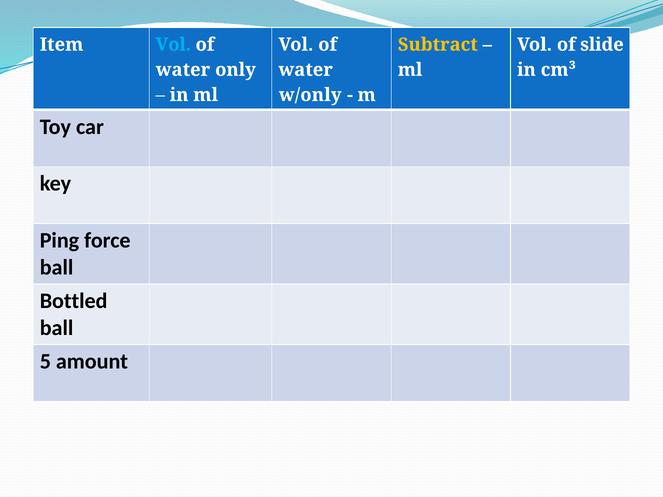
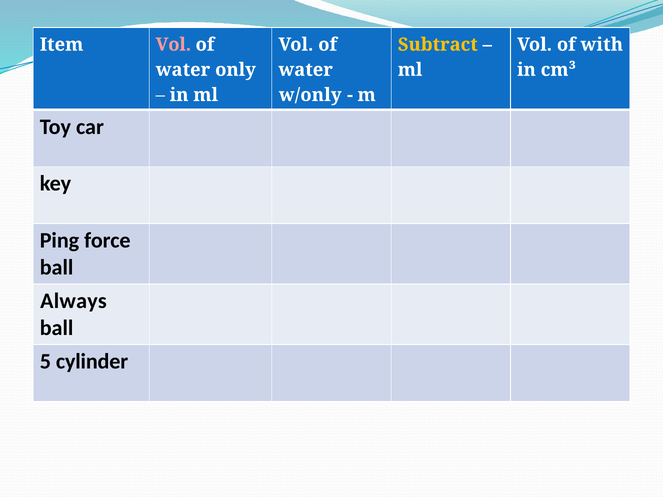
Vol at (173, 45) colour: light blue -> pink
slide: slide -> with
Bottled: Bottled -> Always
amount: amount -> cylinder
